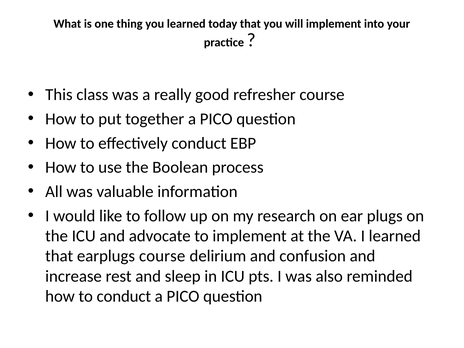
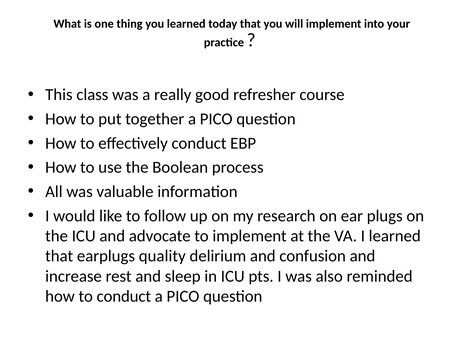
earplugs course: course -> quality
